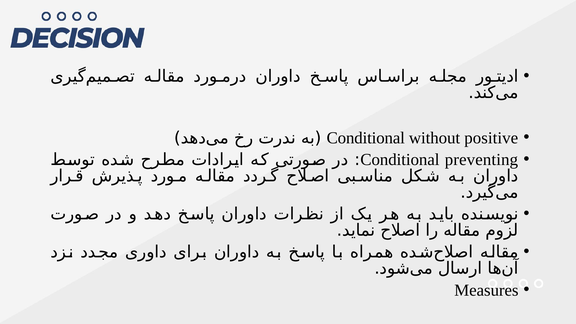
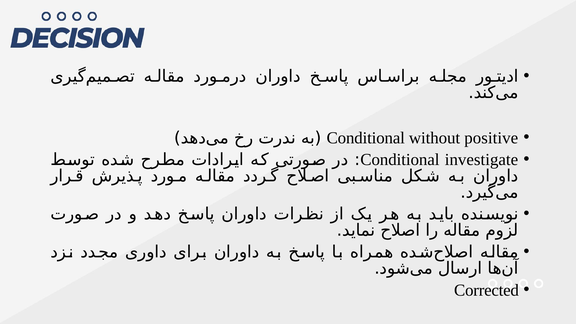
preventing: preventing -> investigate
Measures: Measures -> Corrected
